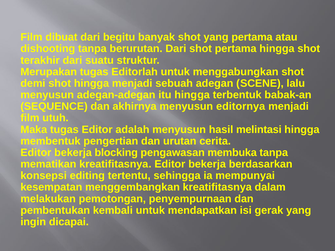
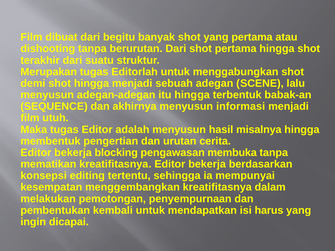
editornya: editornya -> informasi
melintasi: melintasi -> misalnya
gerak: gerak -> harus
